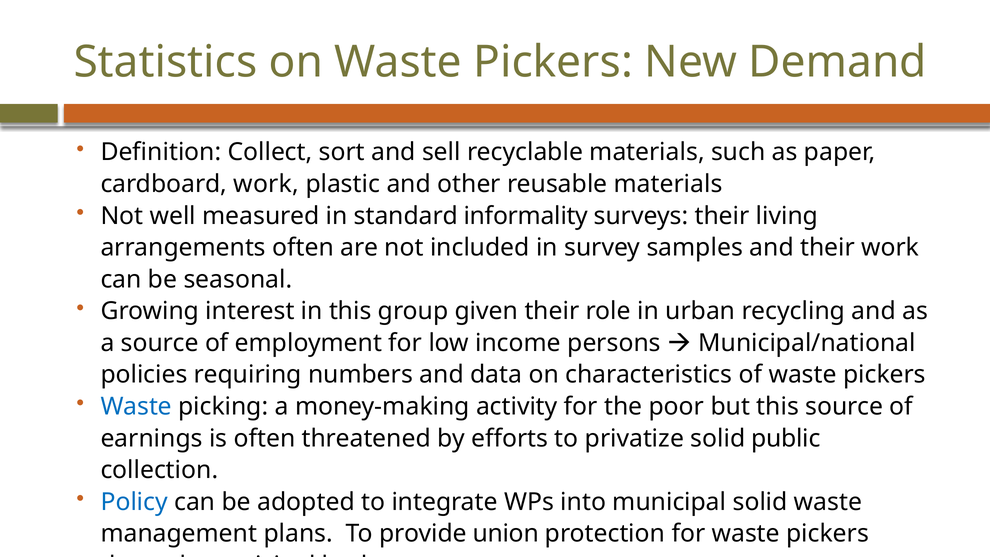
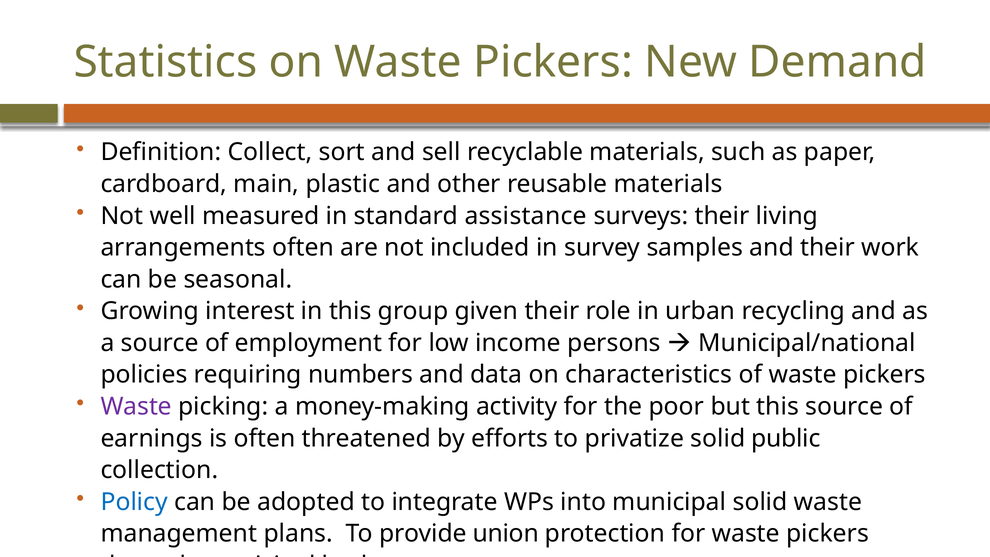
cardboard work: work -> main
informality: informality -> assistance
Waste at (136, 406) colour: blue -> purple
